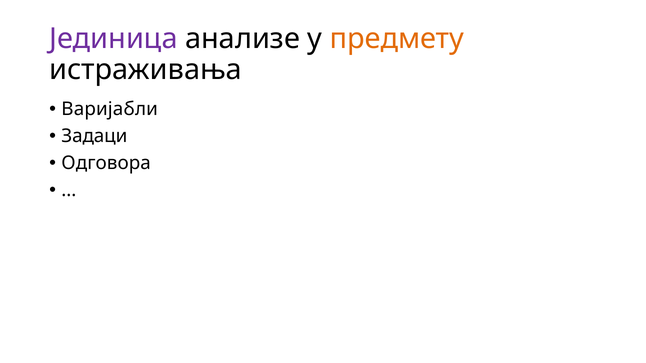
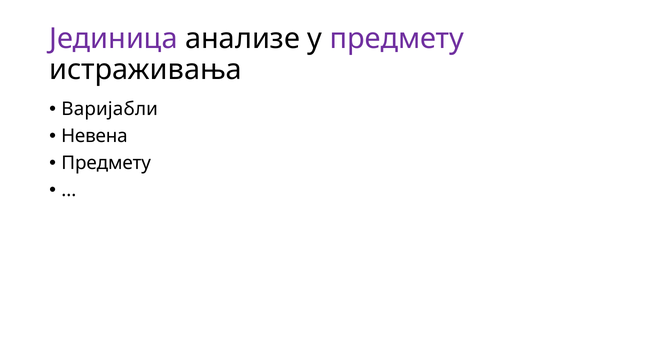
предмету at (397, 39) colour: orange -> purple
Задаци: Задаци -> Невена
Одговора at (106, 163): Одговора -> Предмету
